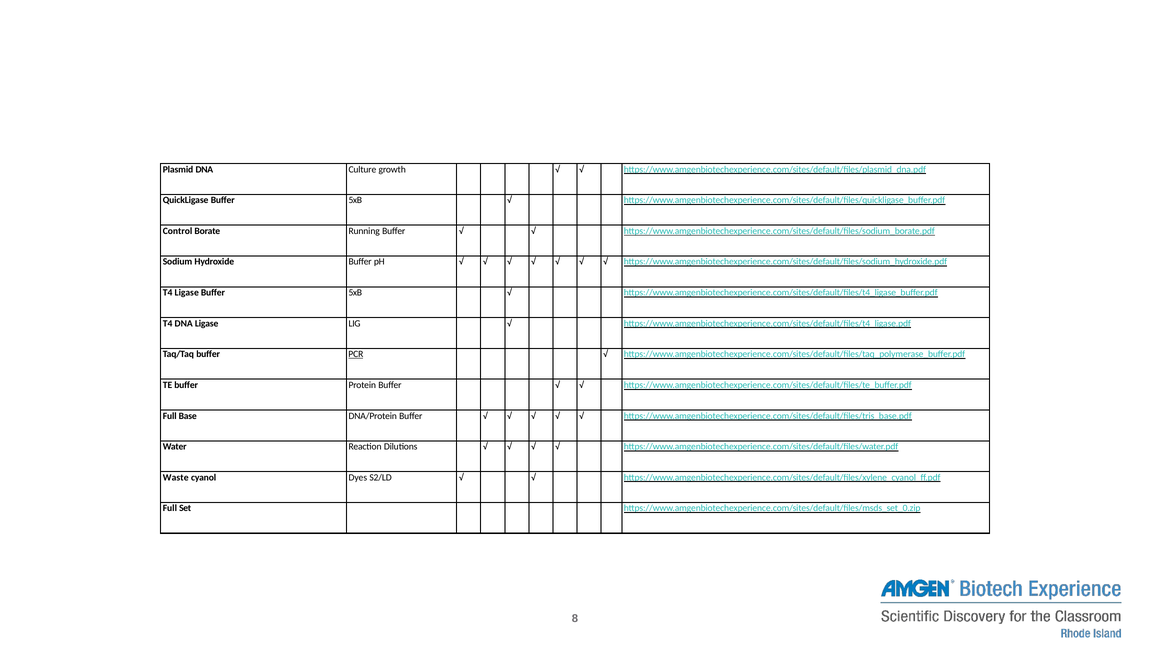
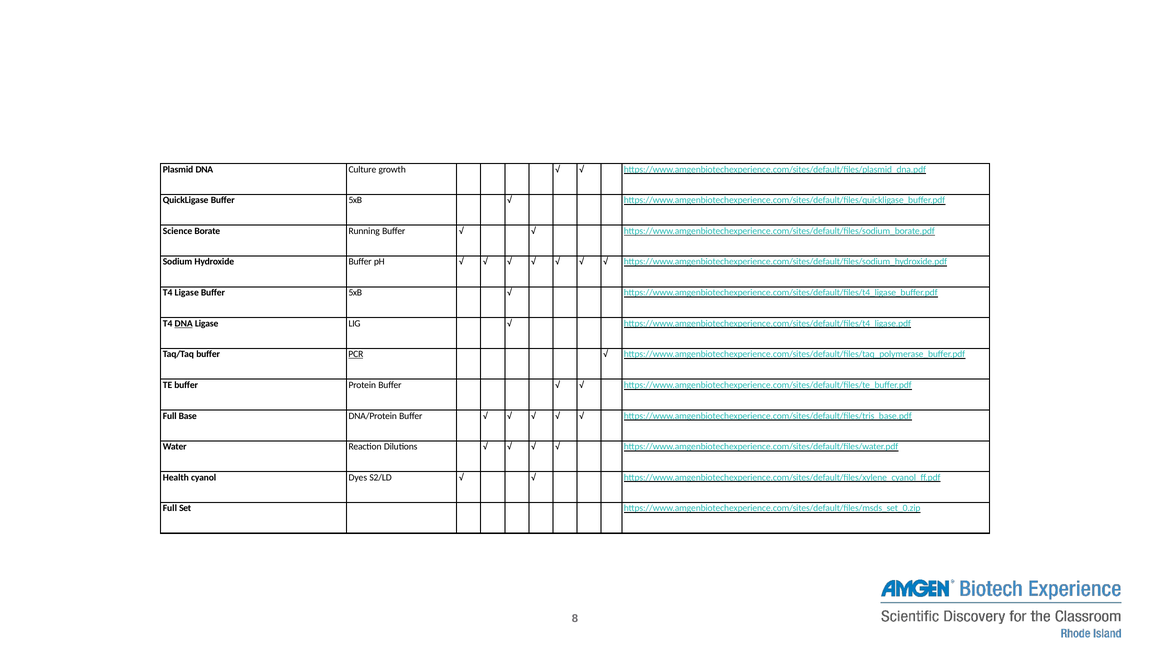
Control: Control -> Science
DNA at (184, 323) underline: none -> present
Waste: Waste -> Health
